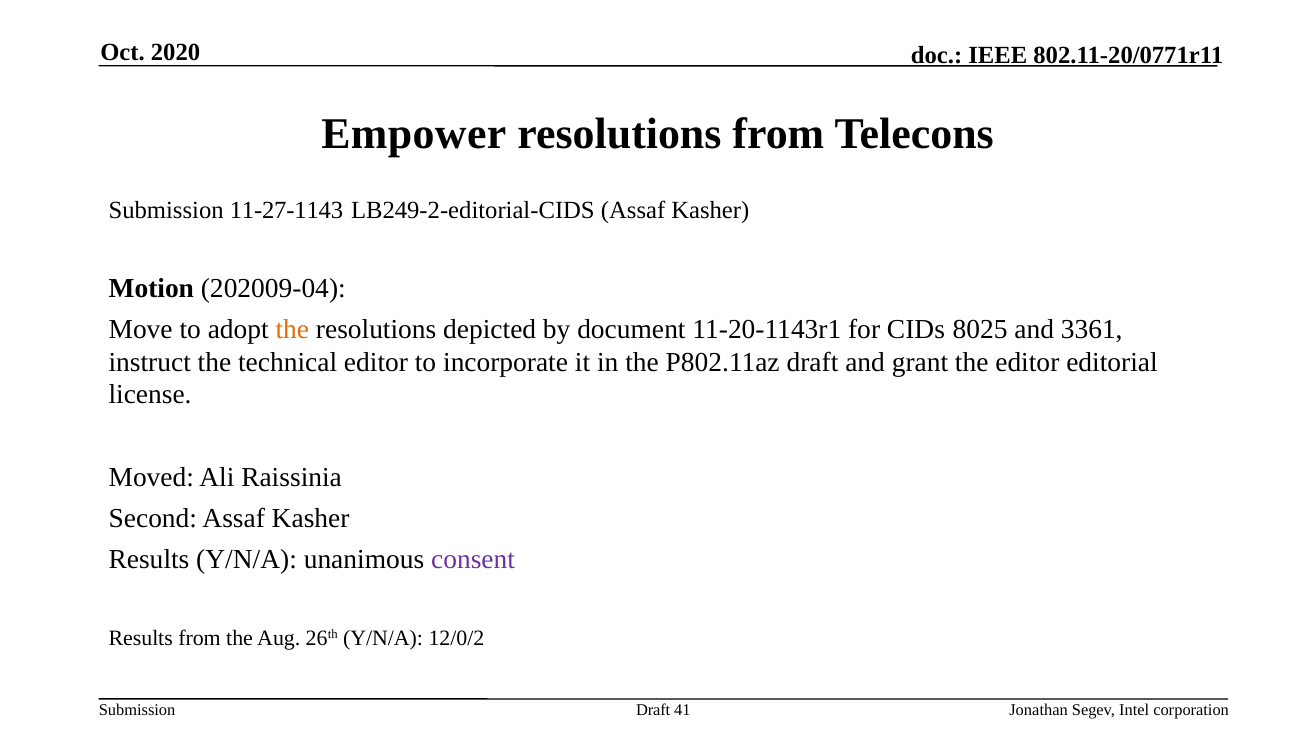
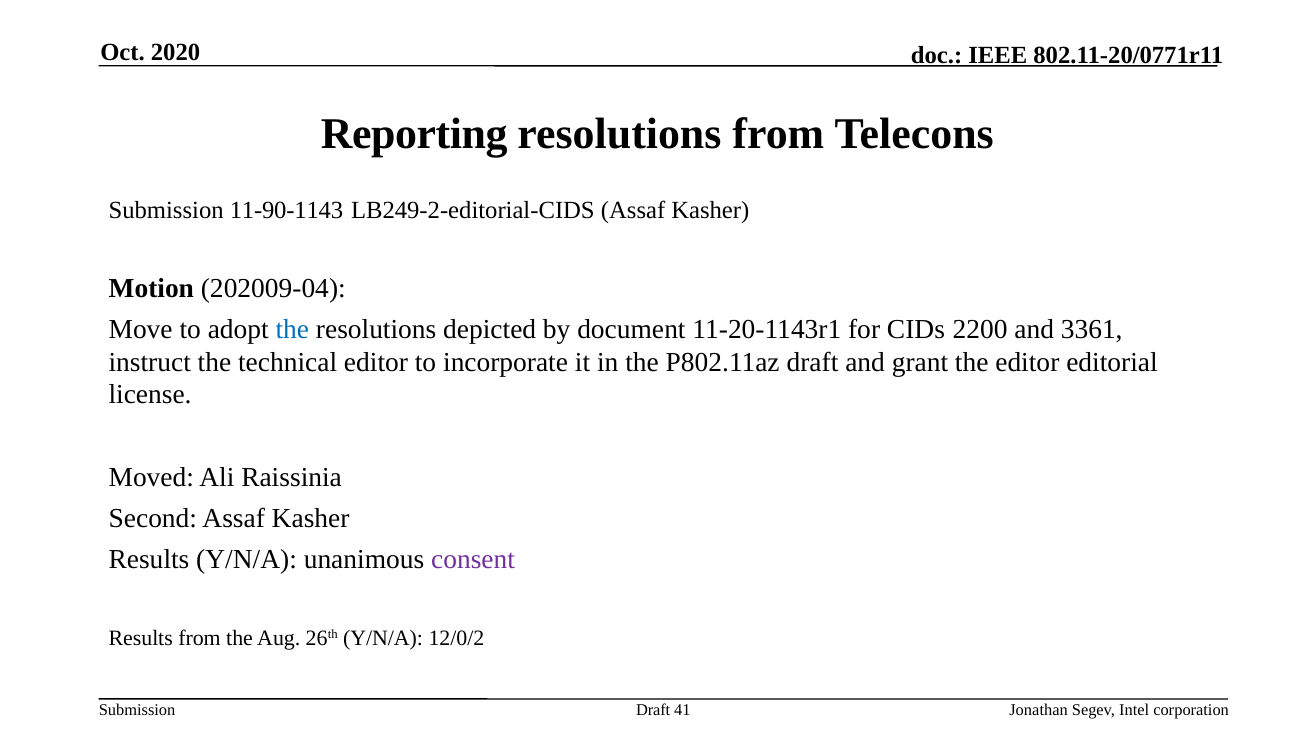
Empower: Empower -> Reporting
11-27-1143: 11-27-1143 -> 11-90-1143
the at (292, 329) colour: orange -> blue
8025: 8025 -> 2200
